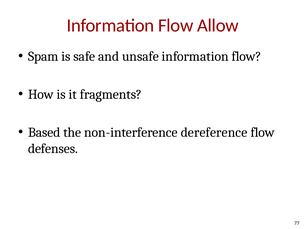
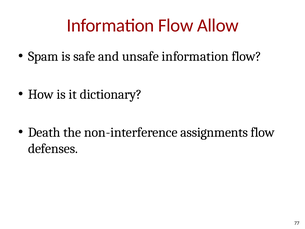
fragments: fragments -> dictionary
Based: Based -> Death
dereference: dereference -> assignments
